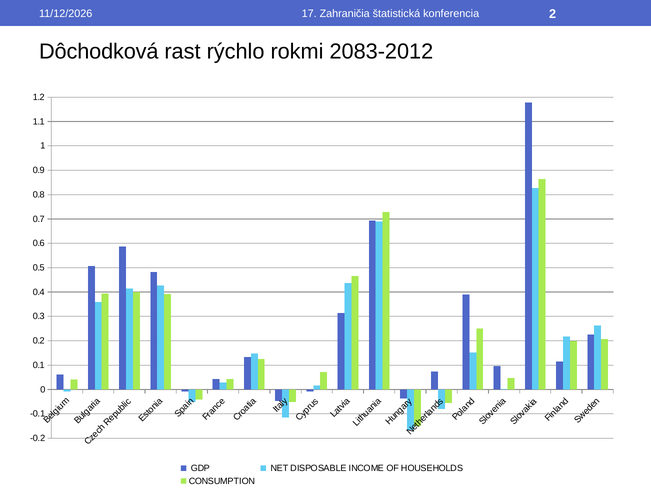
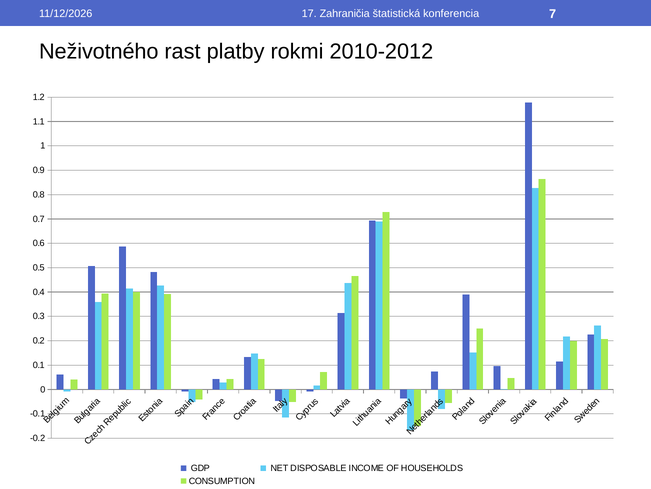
2: 2 -> 7
Dôchodková: Dôchodková -> Neživotného
rýchlo: rýchlo -> platby
2083-2012: 2083-2012 -> 2010-2012
